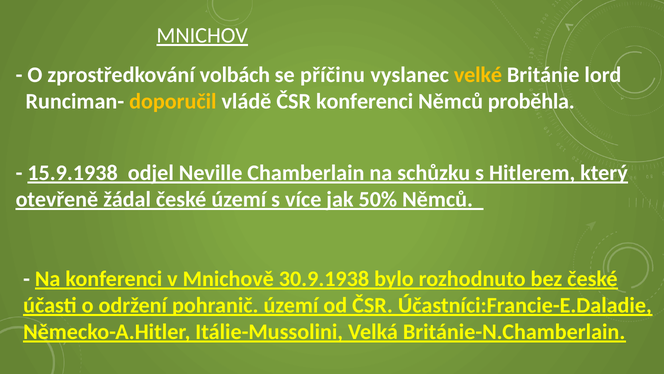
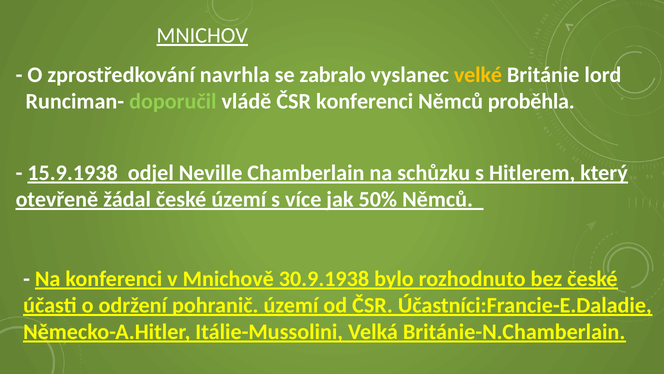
volbách: volbách -> navrhla
příčinu: příčinu -> zabralo
doporučil colour: yellow -> light green
